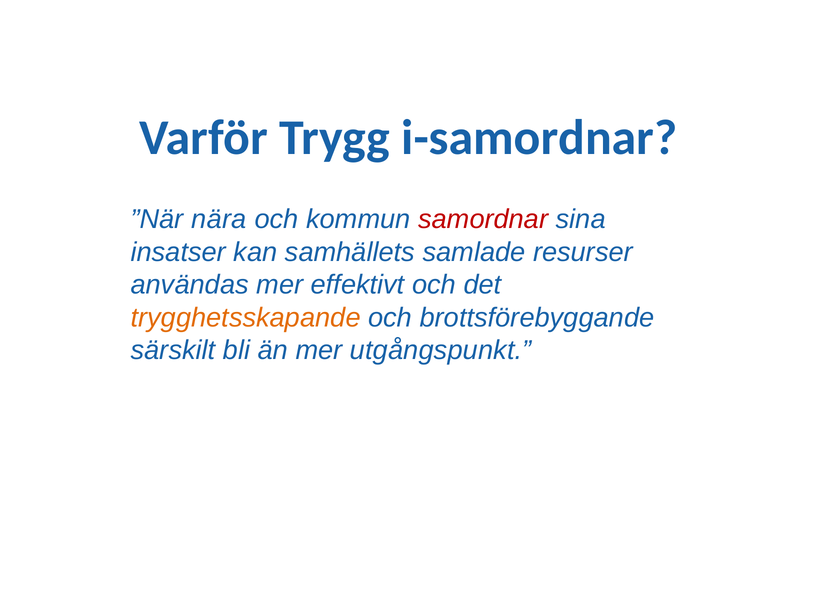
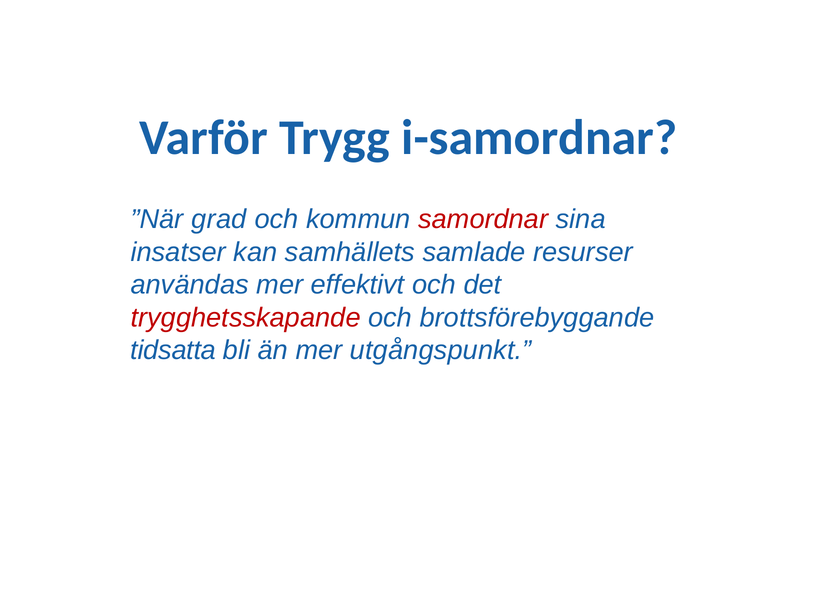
nära: nära -> grad
trygghetsskapande colour: orange -> red
särskilt: särskilt -> tidsatta
